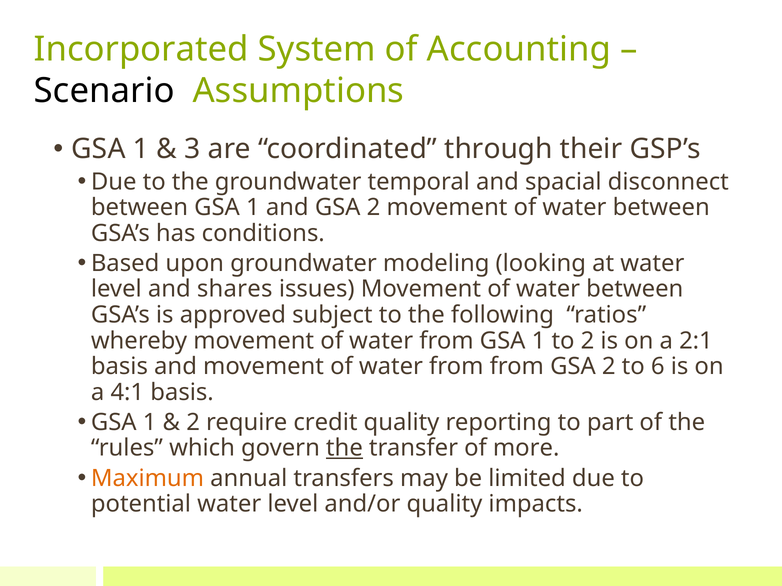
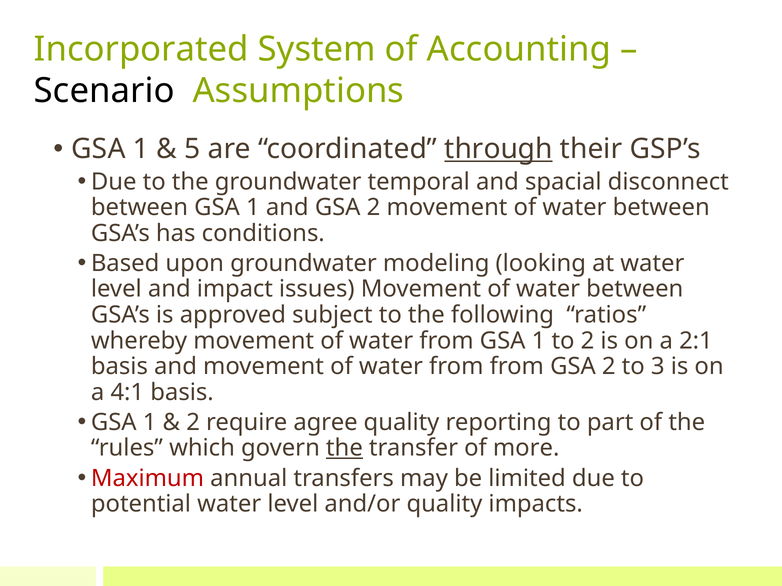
3: 3 -> 5
through underline: none -> present
shares: shares -> impact
6: 6 -> 3
credit: credit -> agree
Maximum colour: orange -> red
